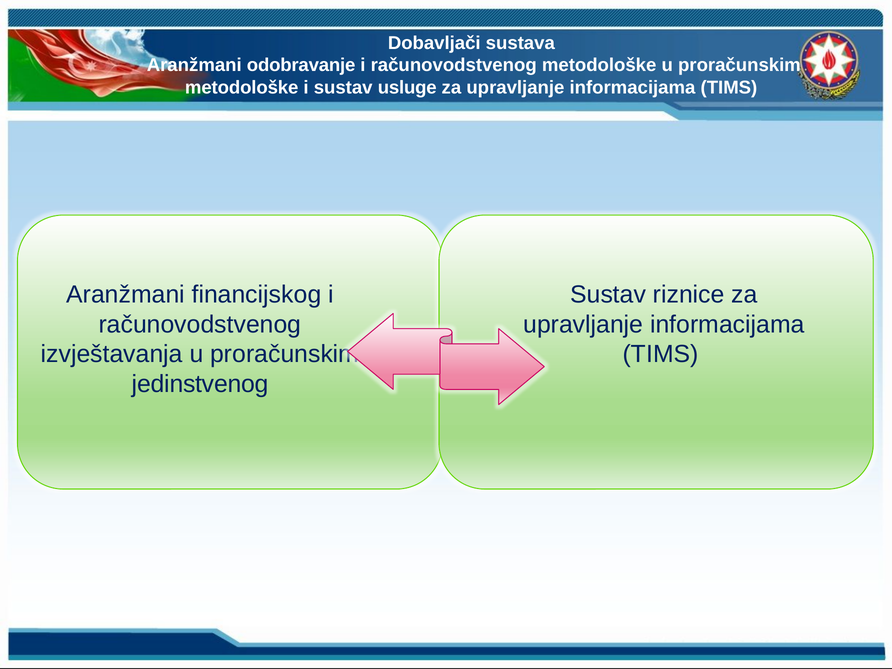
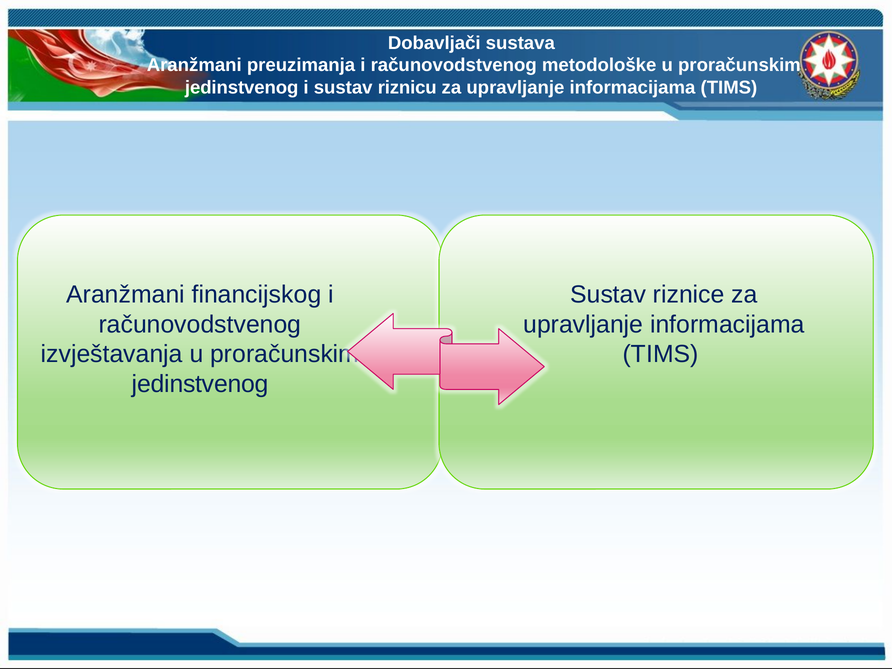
odobravanje: odobravanje -> preuzimanja
metodološke at (242, 88): metodološke -> jedinstvenog
usluge: usluge -> riznicu
